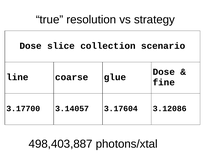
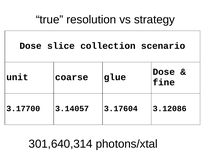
line: line -> unit
498,403,887: 498,403,887 -> 301,640,314
